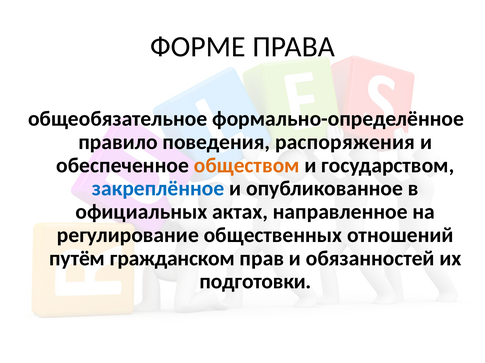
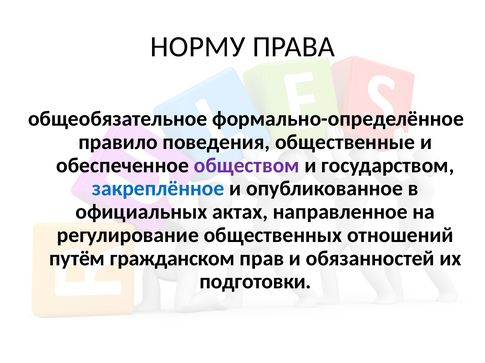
ФОРМЕ: ФОРМЕ -> НОРМУ
распоряжения: распоряжения -> общественные
обществом colour: orange -> purple
